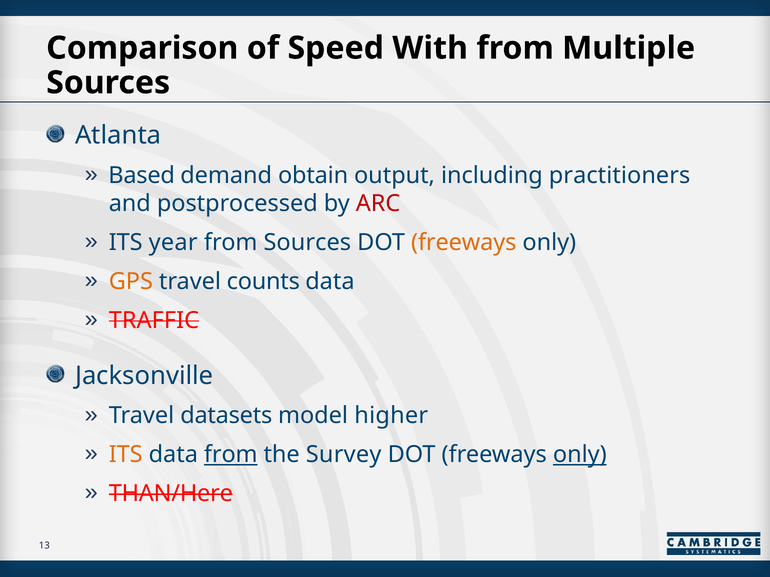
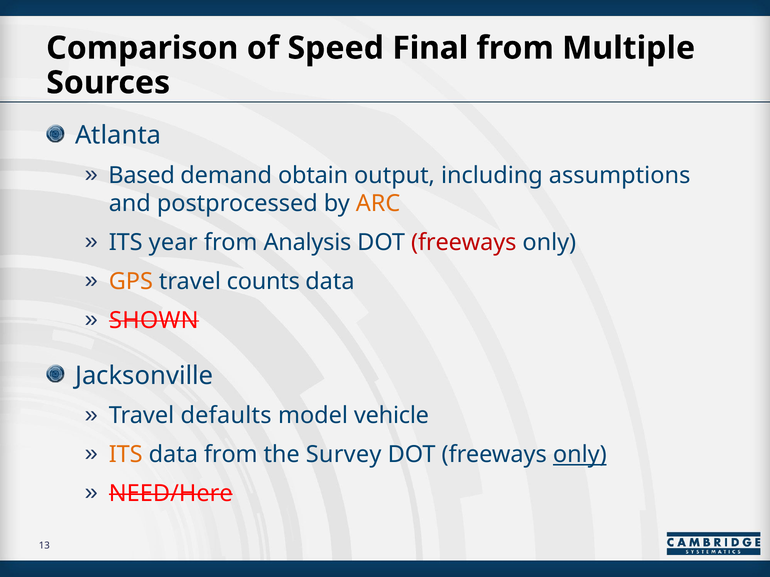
With: With -> Final
practitioners: practitioners -> assumptions
ARC colour: red -> orange
from Sources: Sources -> Analysis
freeways at (464, 243) colour: orange -> red
TRAFFIC: TRAFFIC -> SHOWN
datasets: datasets -> defaults
higher: higher -> vehicle
from at (231, 455) underline: present -> none
THAN/Here: THAN/Here -> NEED/Here
